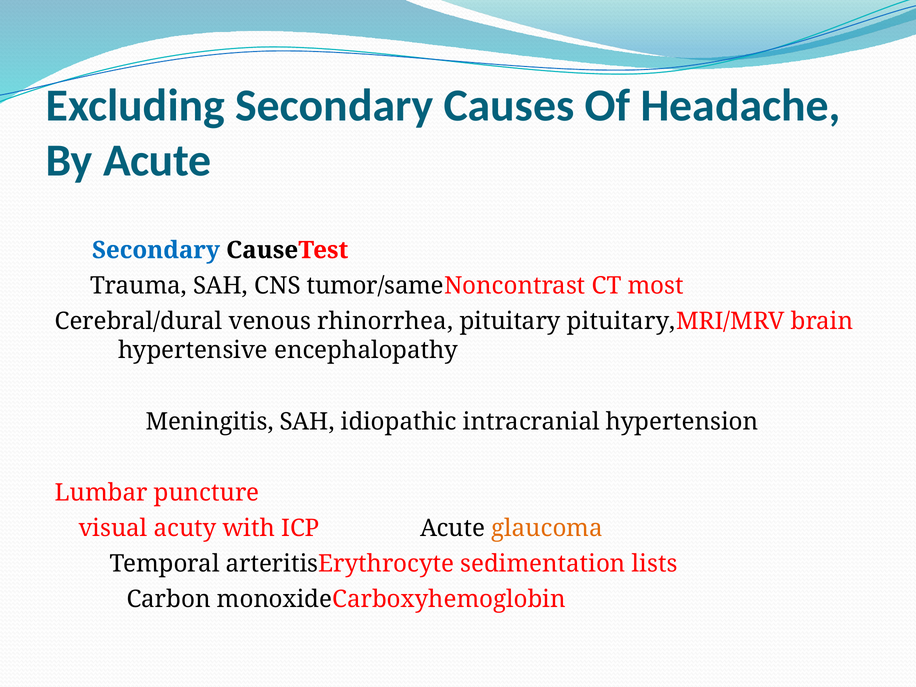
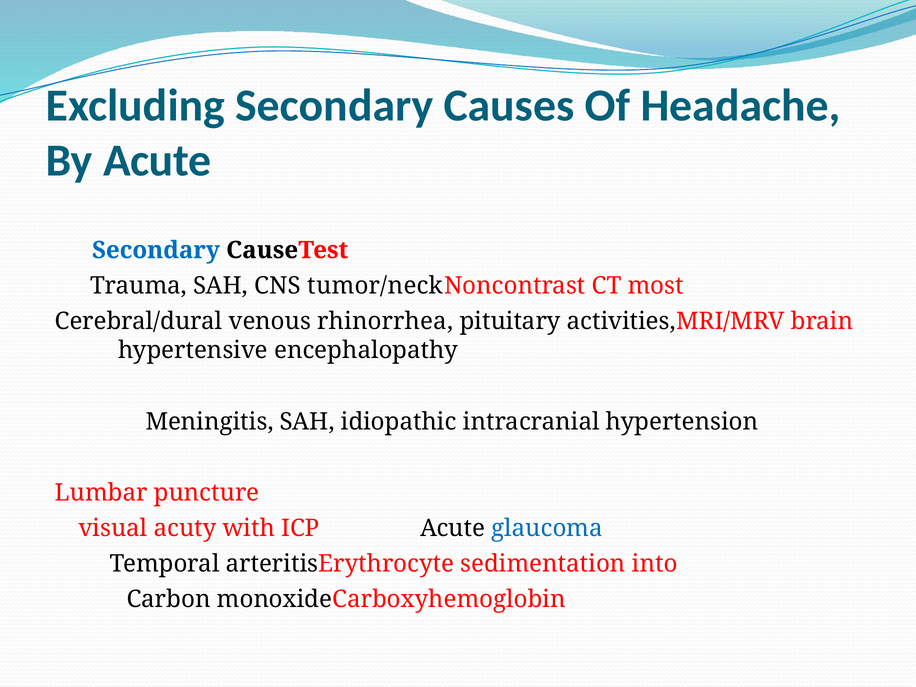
tumor/same: tumor/same -> tumor/neck
pituitary pituitary: pituitary -> activities
glaucoma colour: orange -> blue
lists: lists -> into
